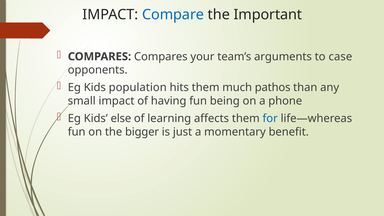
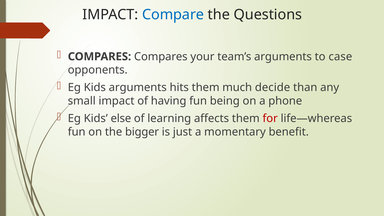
Important: Important -> Questions
Kids population: population -> arguments
pathos: pathos -> decide
for colour: blue -> red
